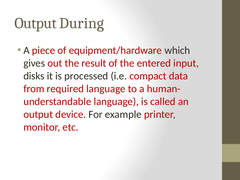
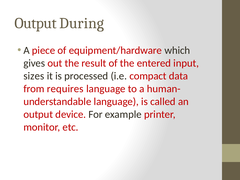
disks: disks -> sizes
required: required -> requires
